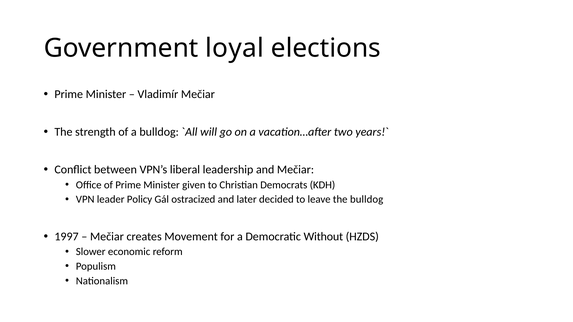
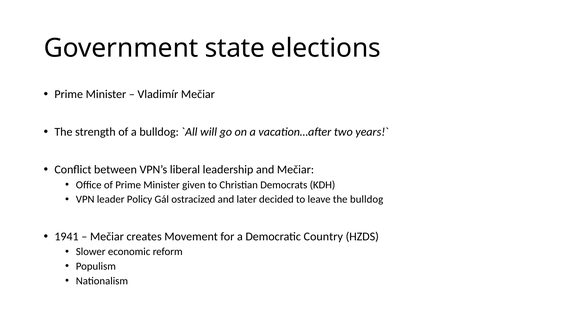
loyal: loyal -> state
1997: 1997 -> 1941
Without: Without -> Country
